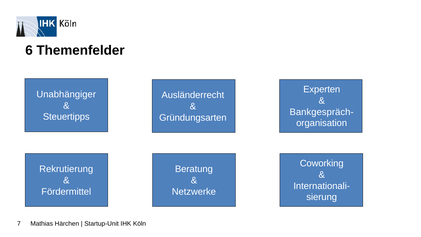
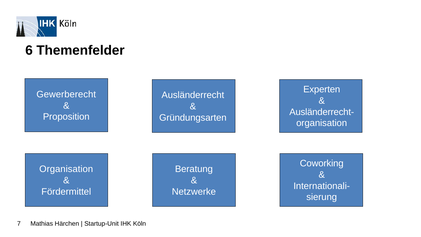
Unabhängiger: Unabhängiger -> Gewerberecht
Bankgespräch-: Bankgespräch- -> Ausländerrecht-
Steuertipps: Steuertipps -> Proposition
Rekrutierung at (66, 169): Rekrutierung -> Organisation
